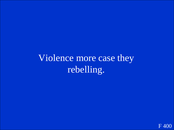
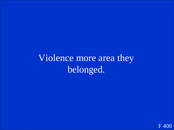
case: case -> area
rebelling: rebelling -> belonged
